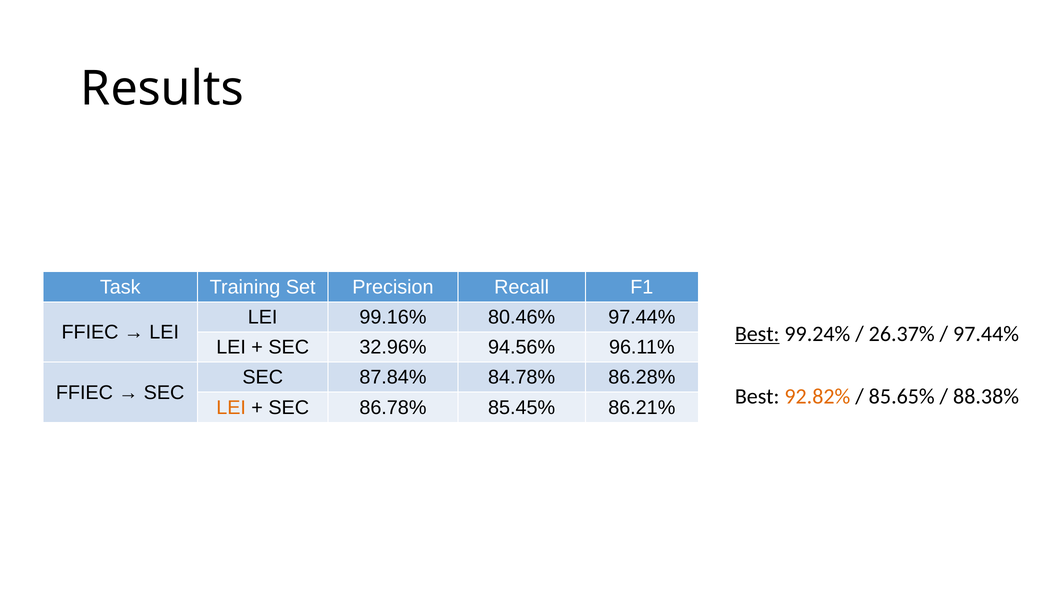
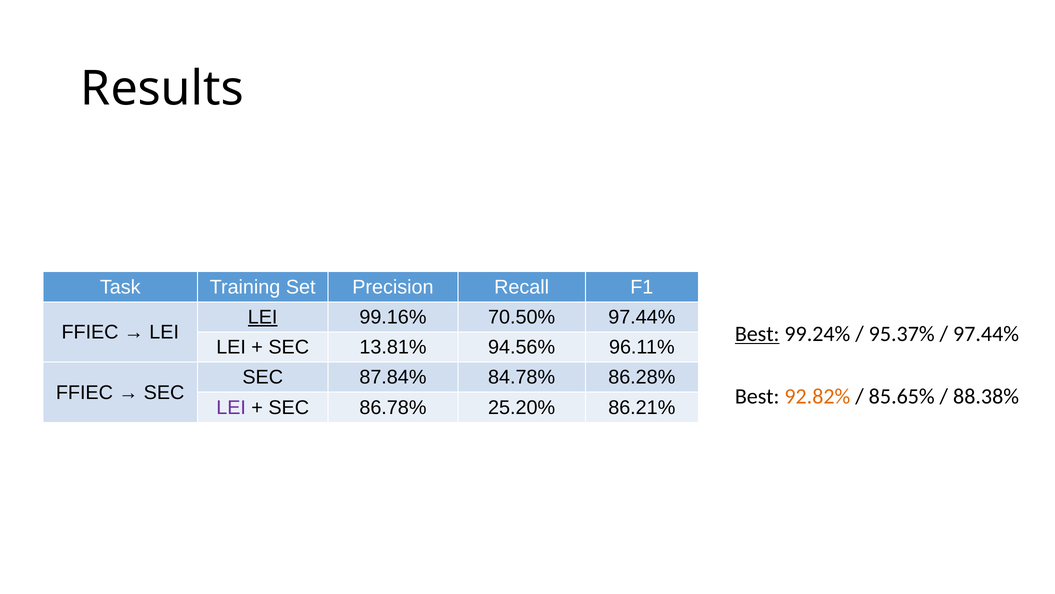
LEI at (263, 317) underline: none -> present
80.46%: 80.46% -> 70.50%
26.37%: 26.37% -> 95.37%
32.96%: 32.96% -> 13.81%
LEI at (231, 407) colour: orange -> purple
85.45%: 85.45% -> 25.20%
